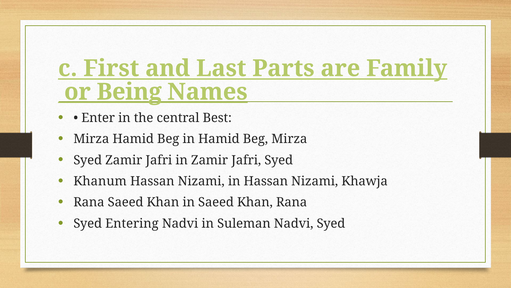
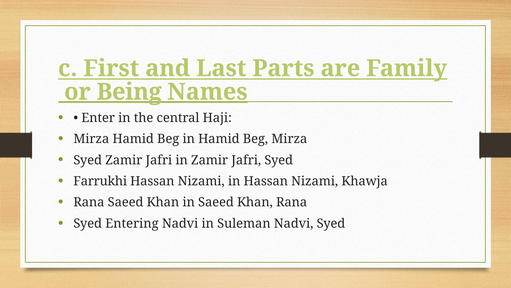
Best: Best -> Haji
Khanum: Khanum -> Farrukhi
